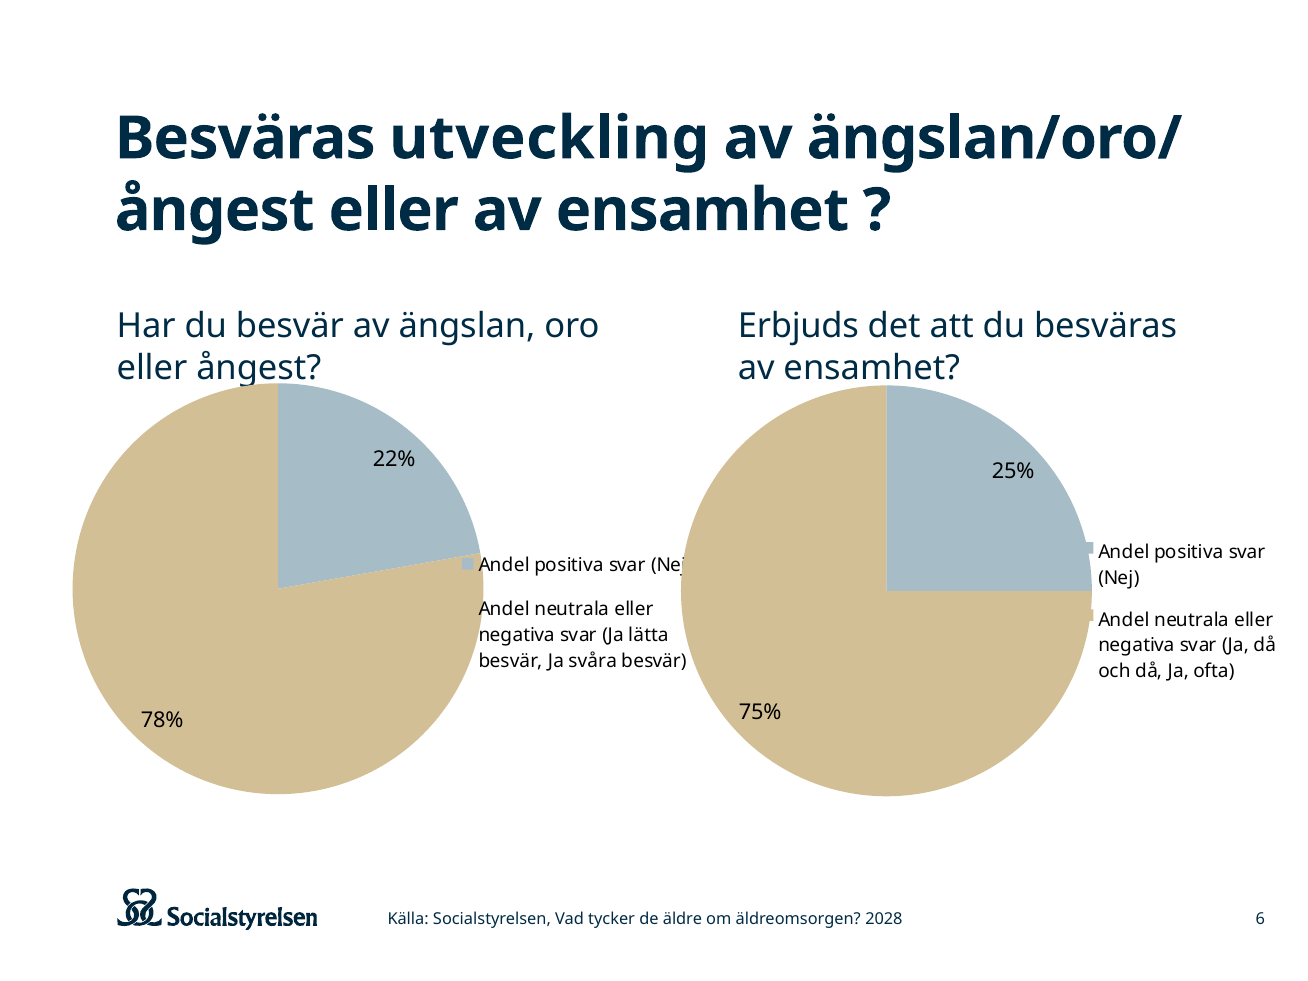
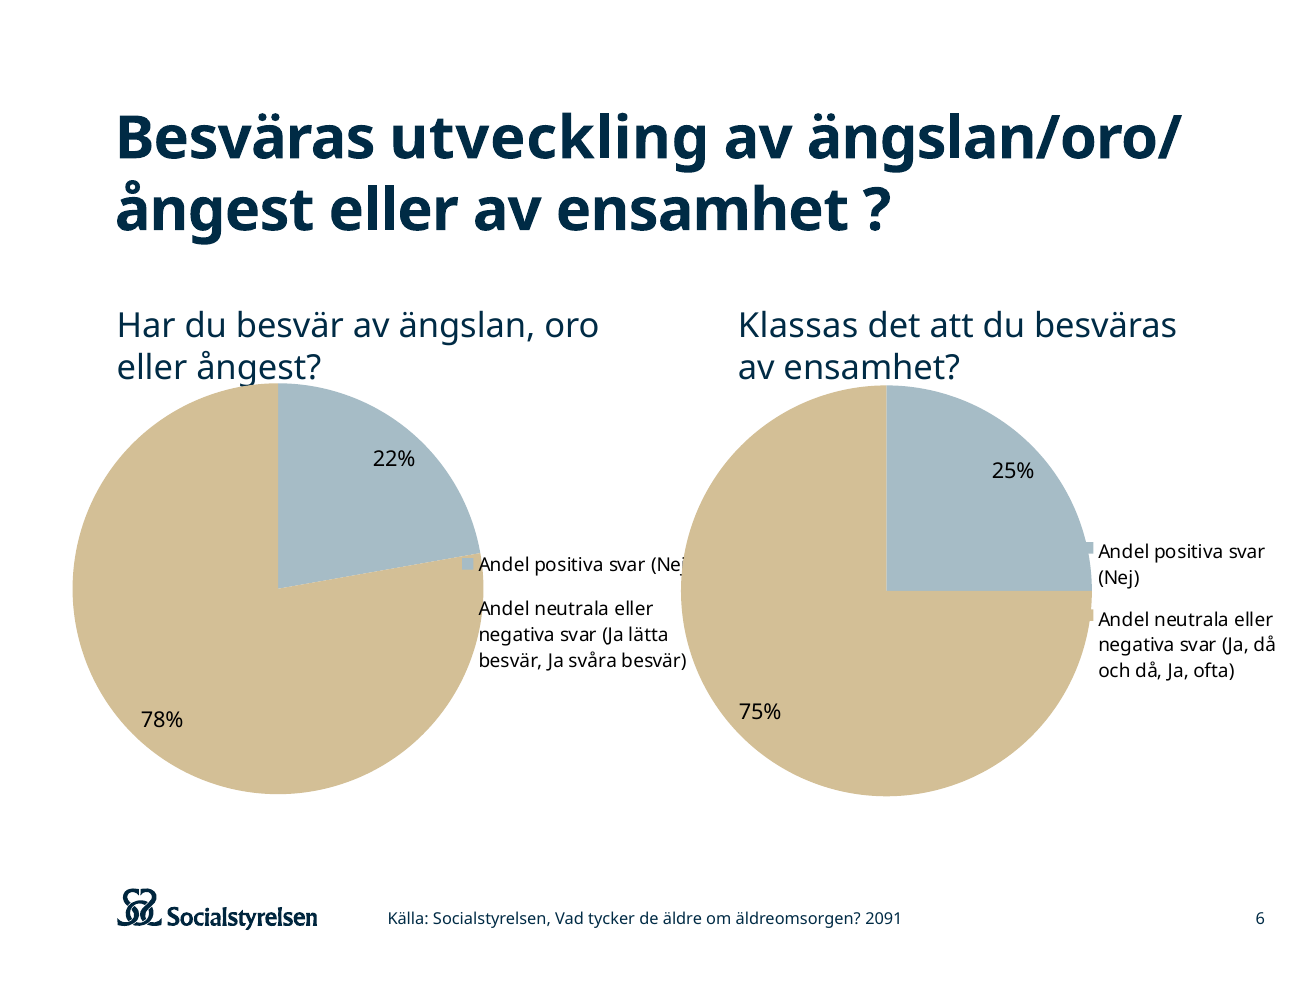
Erbjuds: Erbjuds -> Klassas
2028: 2028 -> 2091
